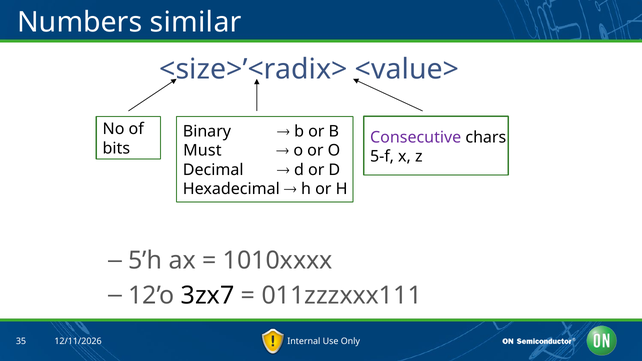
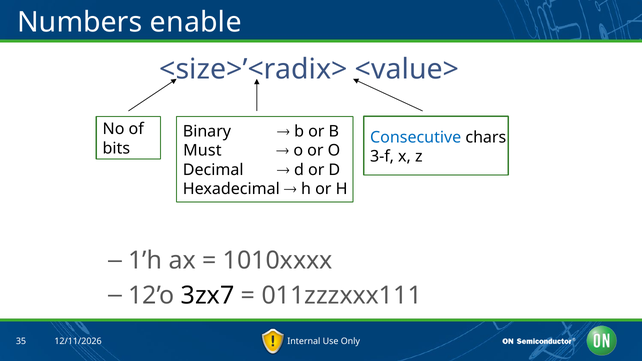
similar: similar -> enable
Consecutive colour: purple -> blue
5-f: 5-f -> 3-f
5’h: 5’h -> 1’h
